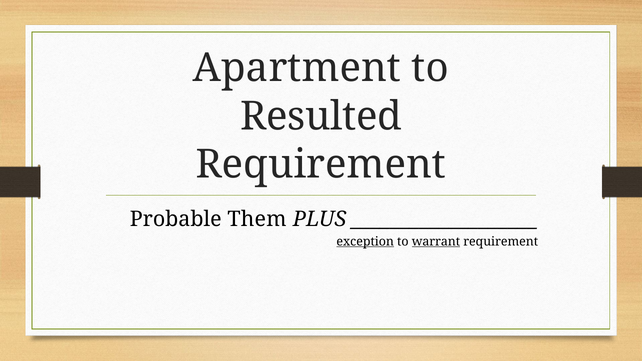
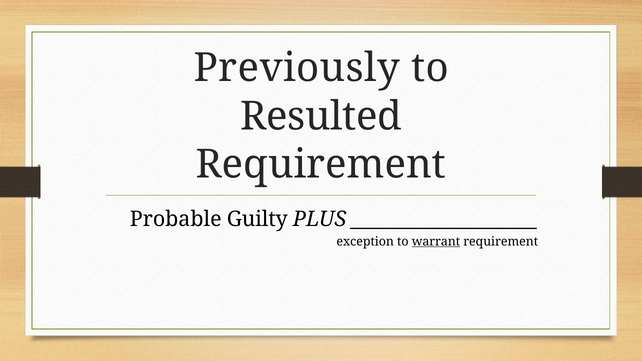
Apartment: Apartment -> Previously
Them: Them -> Guilty
exception underline: present -> none
